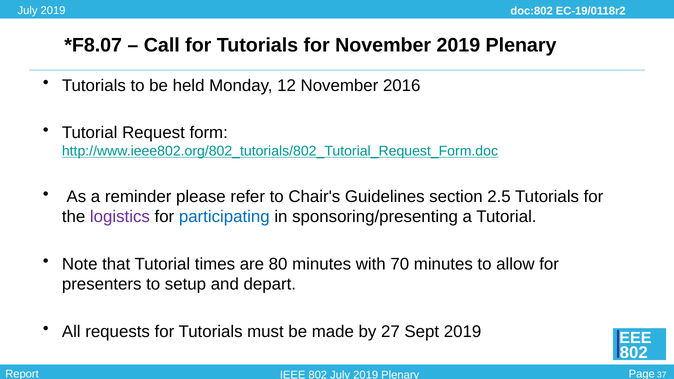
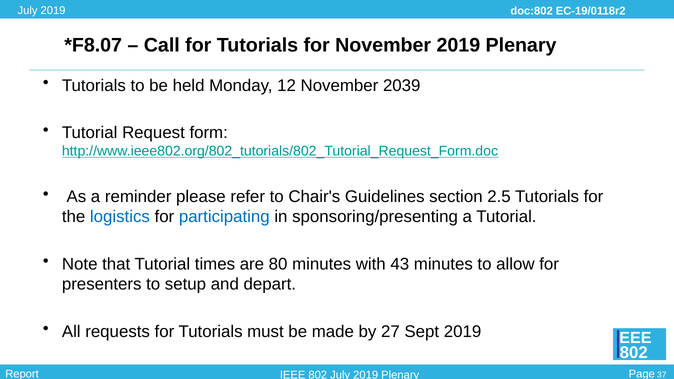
2016: 2016 -> 2039
logistics colour: purple -> blue
70: 70 -> 43
